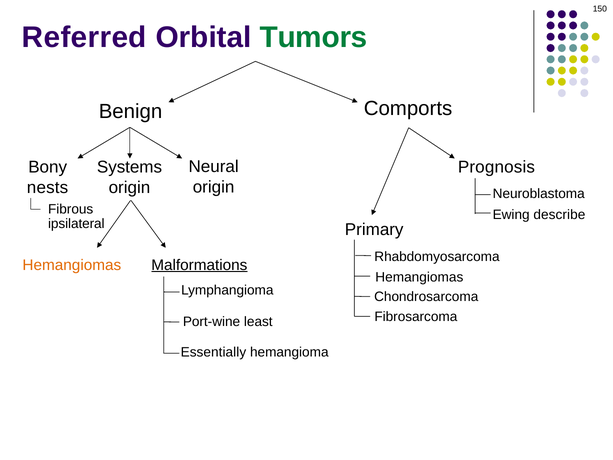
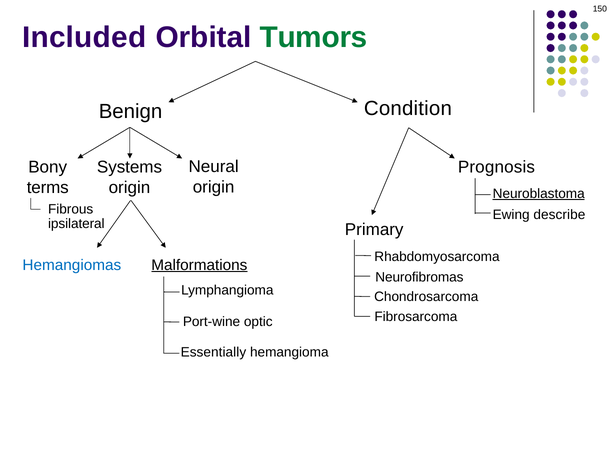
Referred: Referred -> Included
Comports: Comports -> Condition
nests: nests -> terms
Neuroblastoma underline: none -> present
Hemangiomas at (72, 265) colour: orange -> blue
Hemangiomas at (419, 277): Hemangiomas -> Neurofibromas
least: least -> optic
